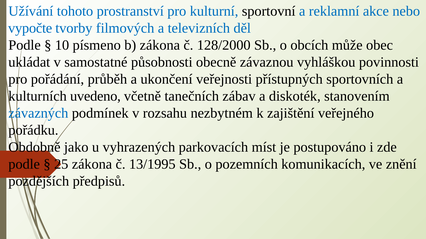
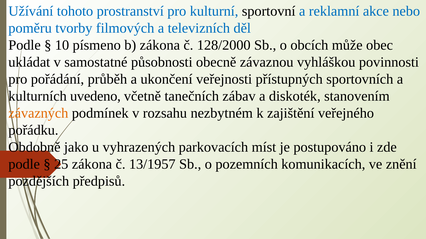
vypočte: vypočte -> poměru
závazných colour: blue -> orange
13/1995: 13/1995 -> 13/1957
